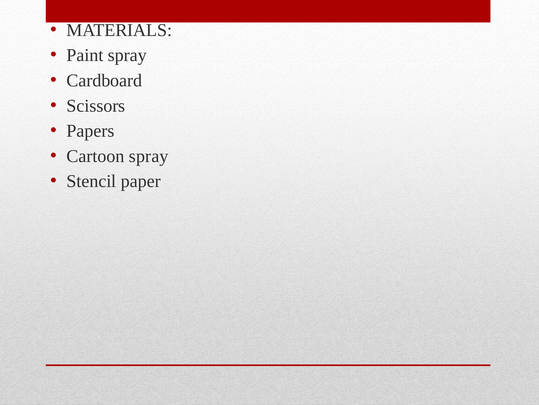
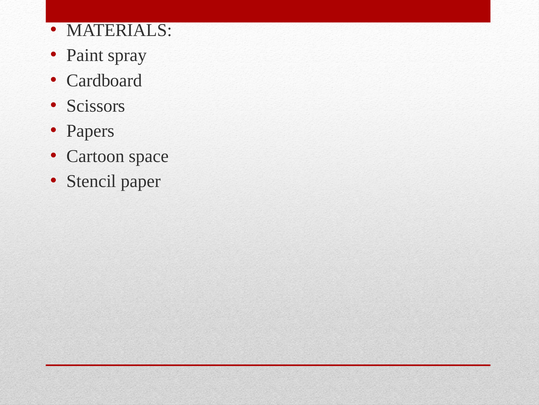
Cartoon spray: spray -> space
